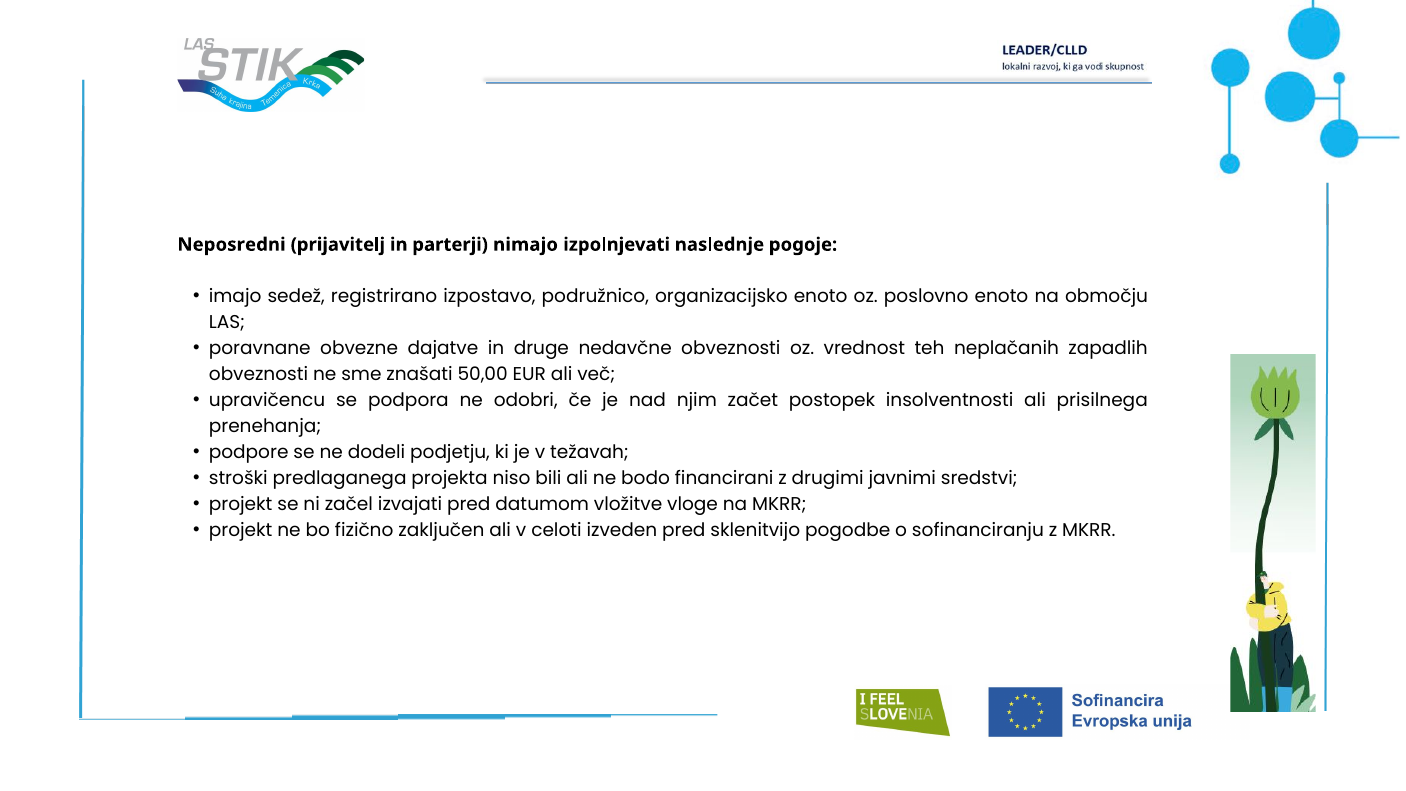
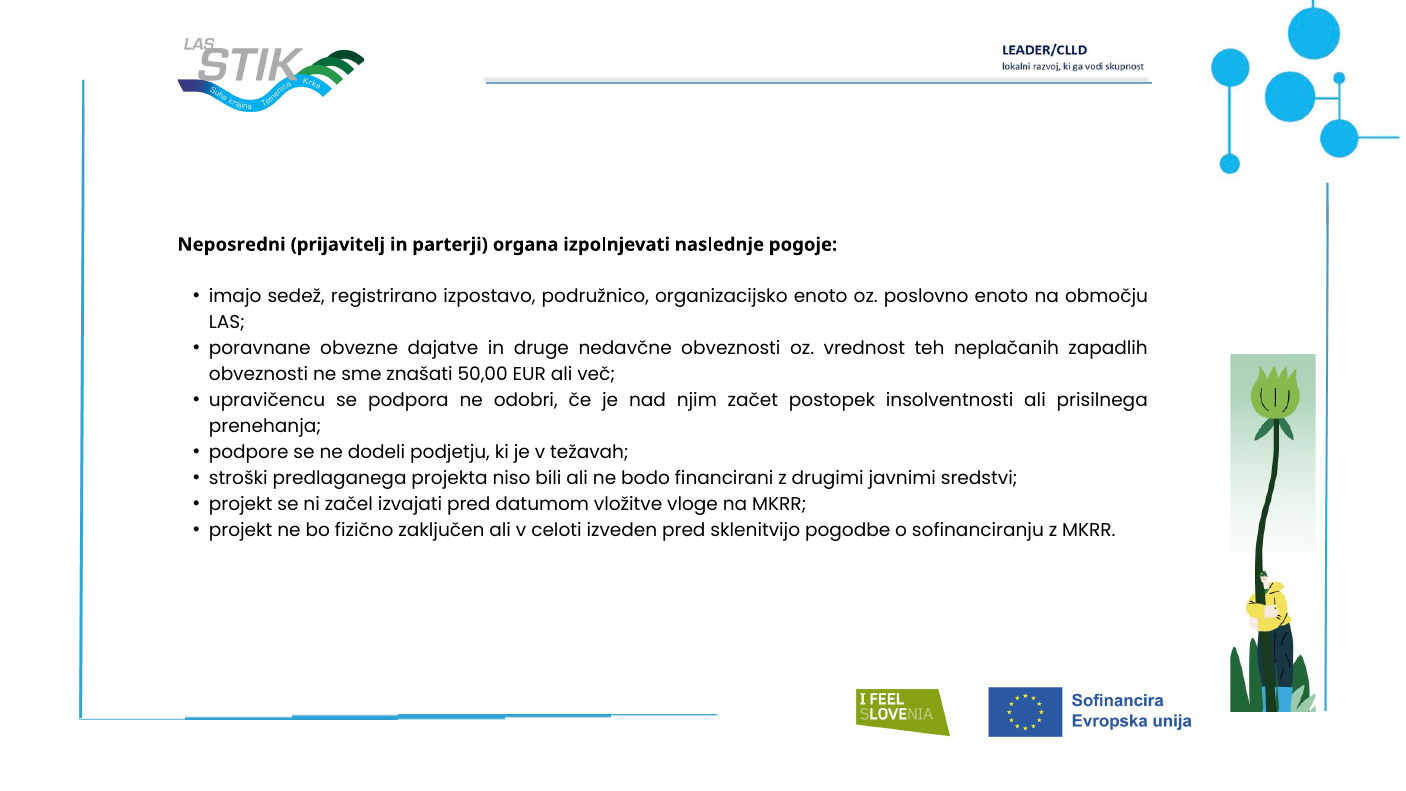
nimajo: nimajo -> organa
